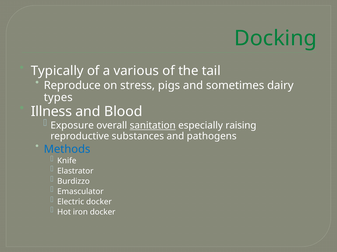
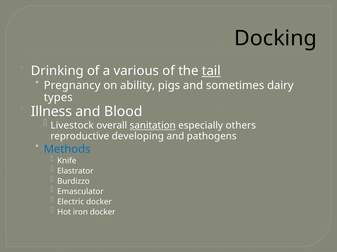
Docking colour: green -> black
Typically: Typically -> Drinking
tail underline: none -> present
Reproduce: Reproduce -> Pregnancy
stress: stress -> ability
Exposure: Exposure -> Livestock
raising: raising -> others
substances: substances -> developing
